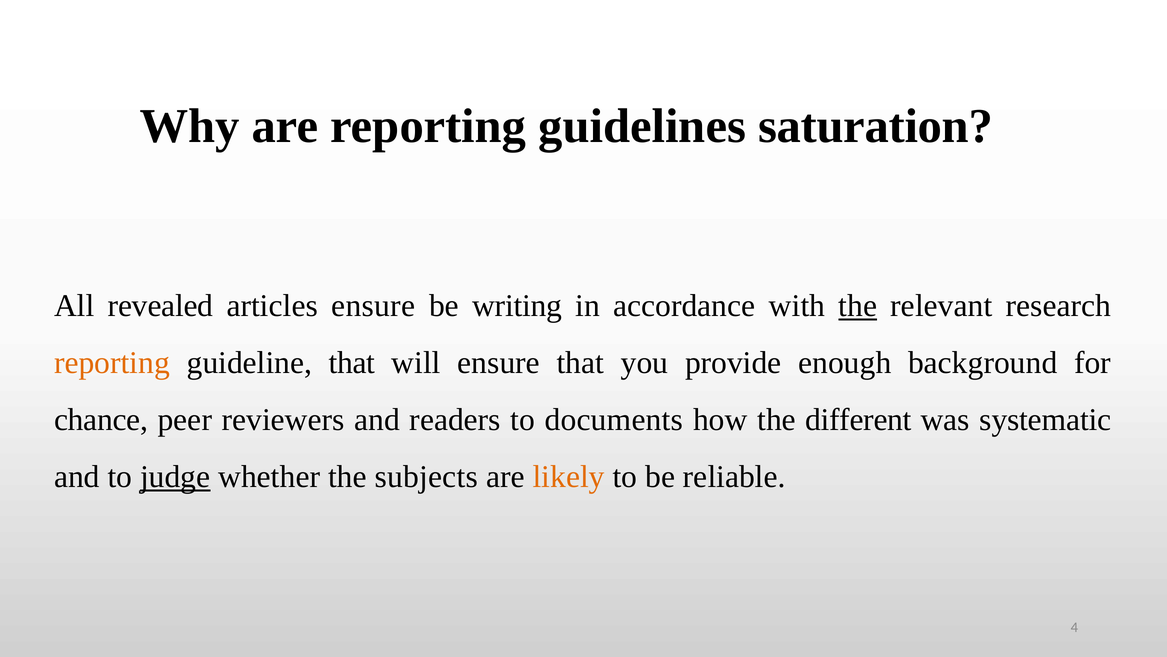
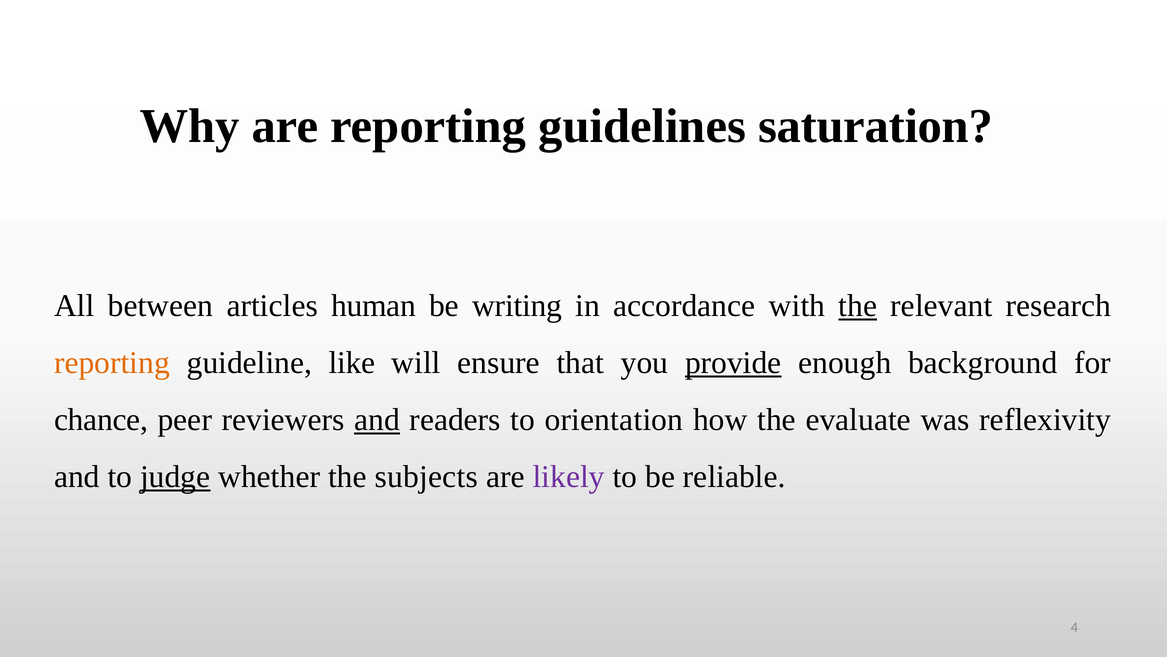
revealed: revealed -> between
articles ensure: ensure -> human
guideline that: that -> like
provide underline: none -> present
and at (377, 420) underline: none -> present
documents: documents -> orientation
different: different -> evaluate
systematic: systematic -> reflexivity
likely colour: orange -> purple
